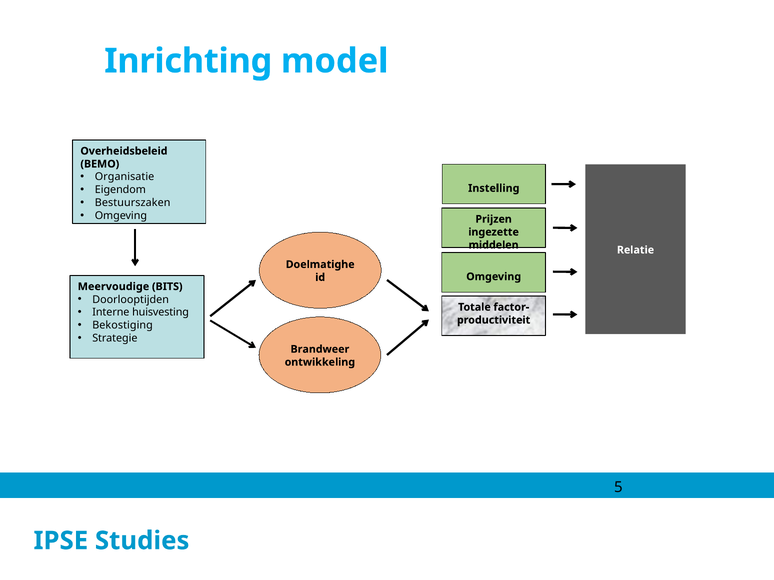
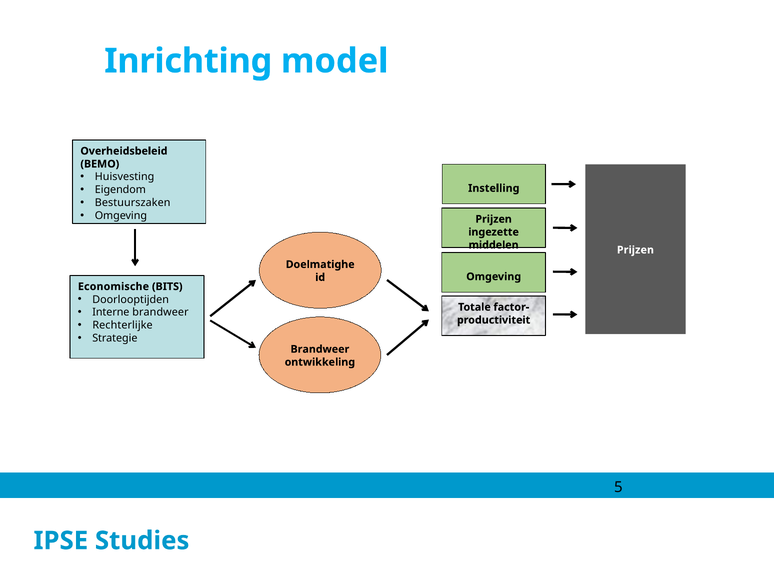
Organisatie: Organisatie -> Huisvesting
Relatie at (635, 250): Relatie -> Prijzen
Meervoudige: Meervoudige -> Economische
Interne huisvesting: huisvesting -> brandweer
Bekostiging: Bekostiging -> Rechterlijke
